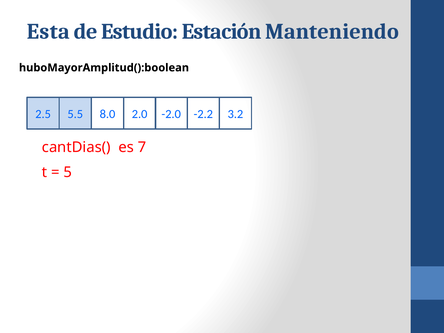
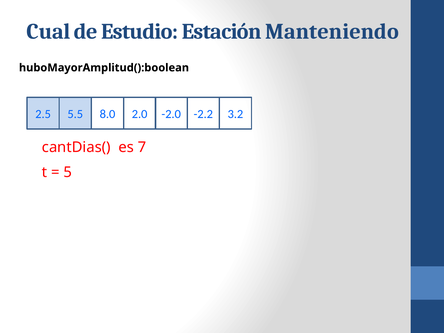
Esta: Esta -> Cual
